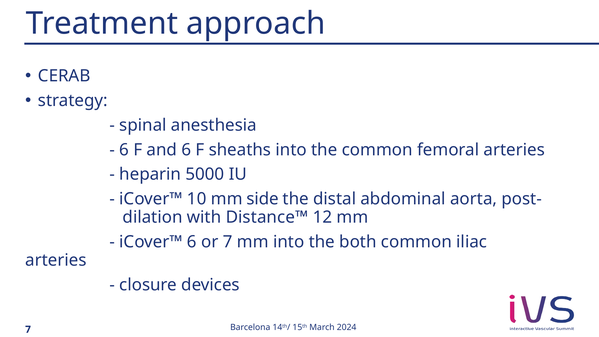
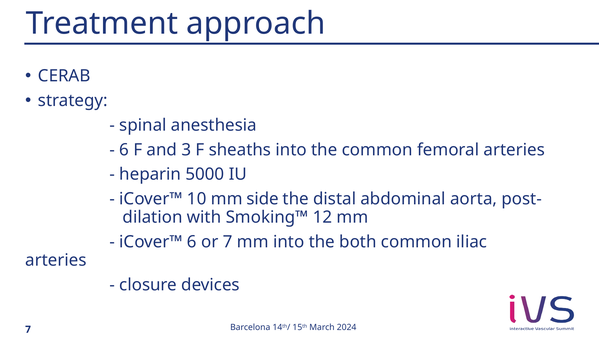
and 6: 6 -> 3
Distance™: Distance™ -> Smoking™
